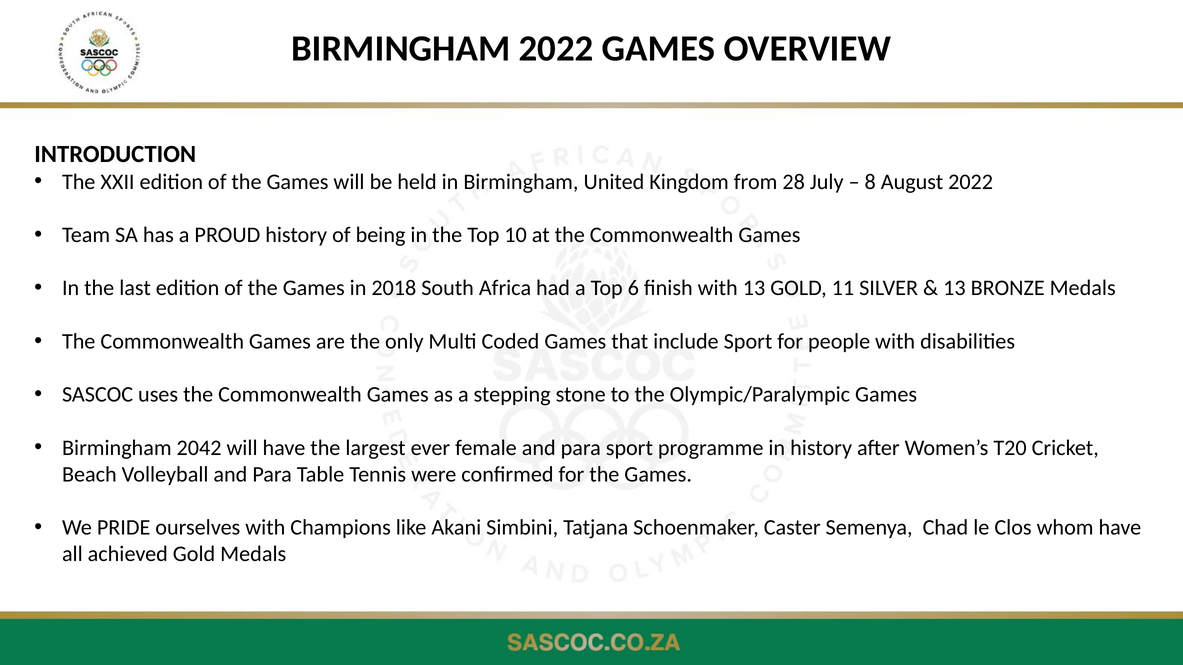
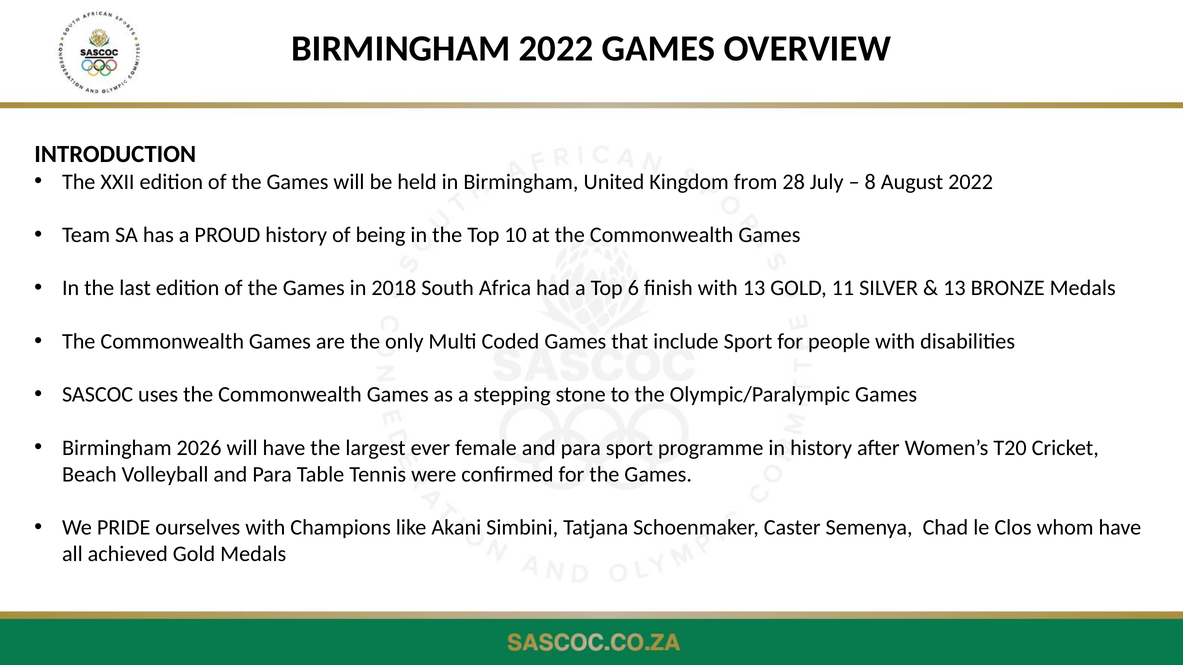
2042: 2042 -> 2026
